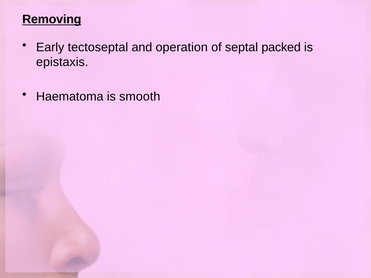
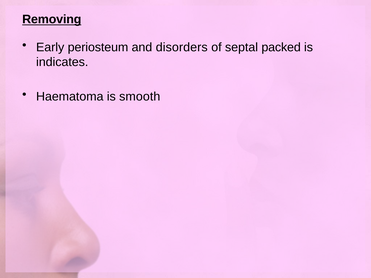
tectoseptal: tectoseptal -> periosteum
operation: operation -> disorders
epistaxis: epistaxis -> indicates
